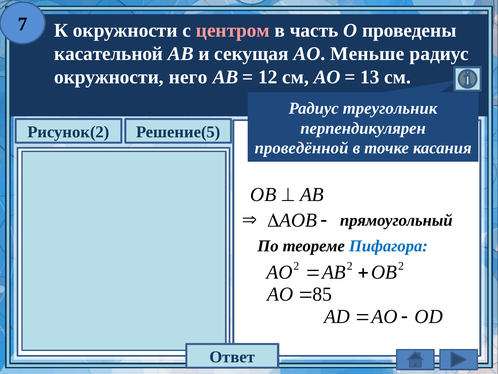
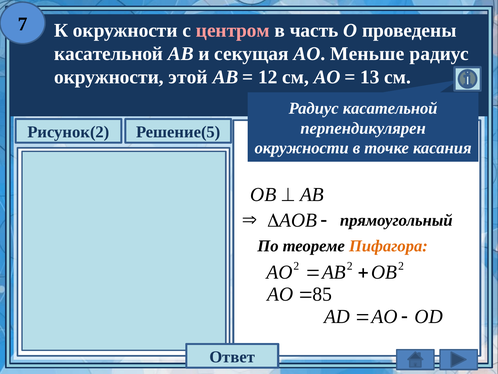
него: него -> этой
Радиус треугольник: треугольник -> касательной
проведённой at (302, 148): проведённой -> окружности
Пифагора colour: blue -> orange
